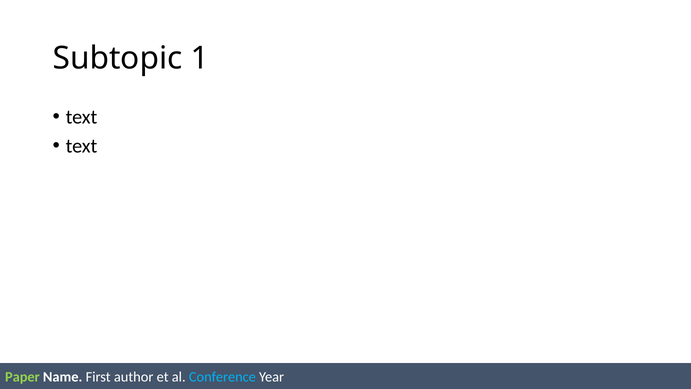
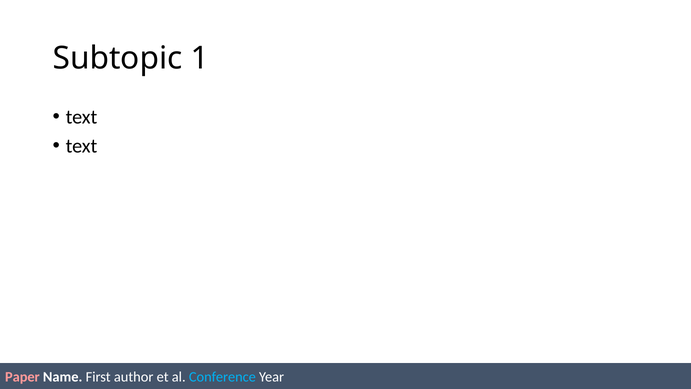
Paper colour: light green -> pink
